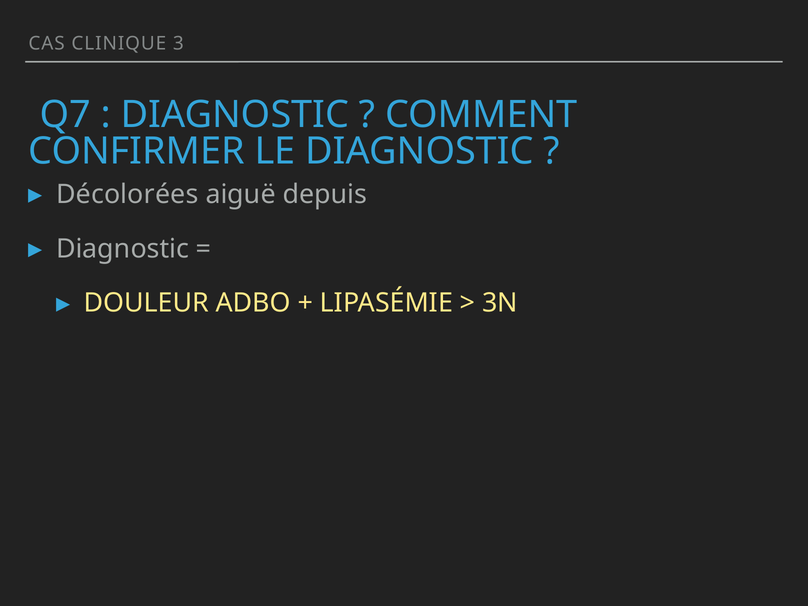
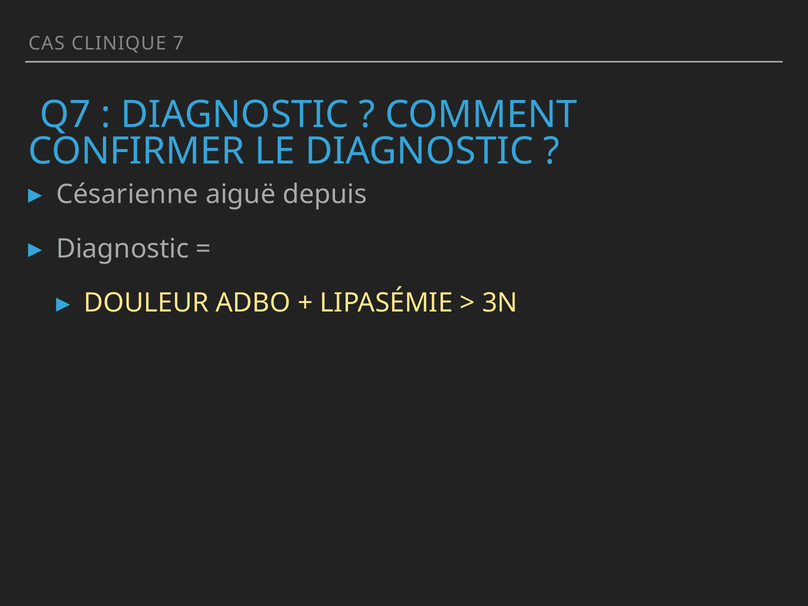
3: 3 -> 7
Décolorées: Décolorées -> Césarienne
